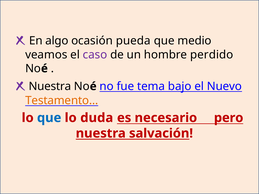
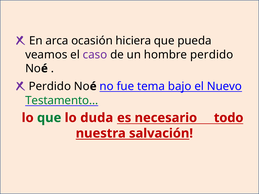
algo: algo -> arca
pueda: pueda -> hiciera
medio: medio -> pueda
Nuestra at (50, 86): Nuestra -> Perdido
Testamento… colour: orange -> green
que at (49, 118) colour: blue -> green
pero: pero -> todo
